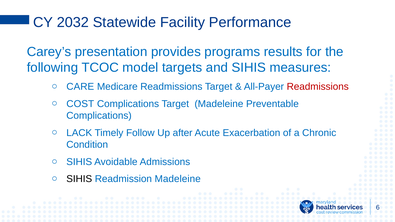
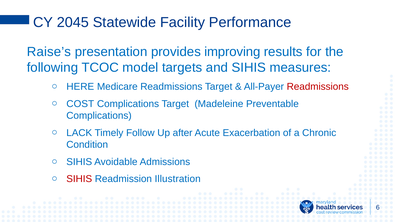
2032: 2032 -> 2045
Carey’s: Carey’s -> Raise’s
programs: programs -> improving
CARE: CARE -> HERE
SIHIS at (79, 179) colour: black -> red
Readmission Madeleine: Madeleine -> Illustration
